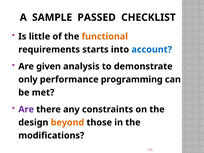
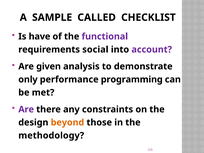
PASSED: PASSED -> CALLED
little: little -> have
functional colour: orange -> purple
starts: starts -> social
account colour: blue -> purple
modifications: modifications -> methodology
